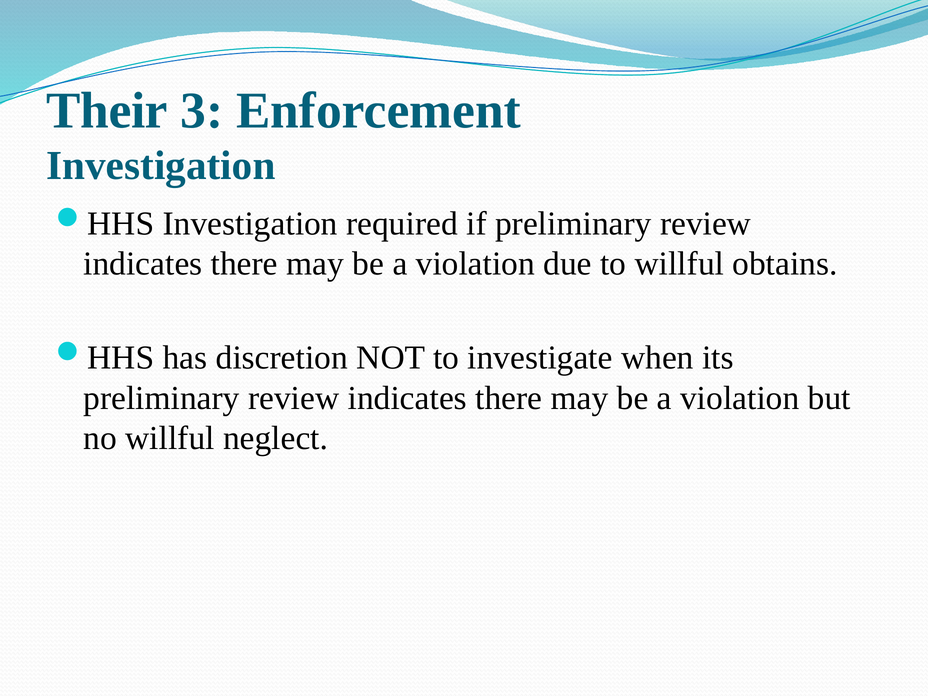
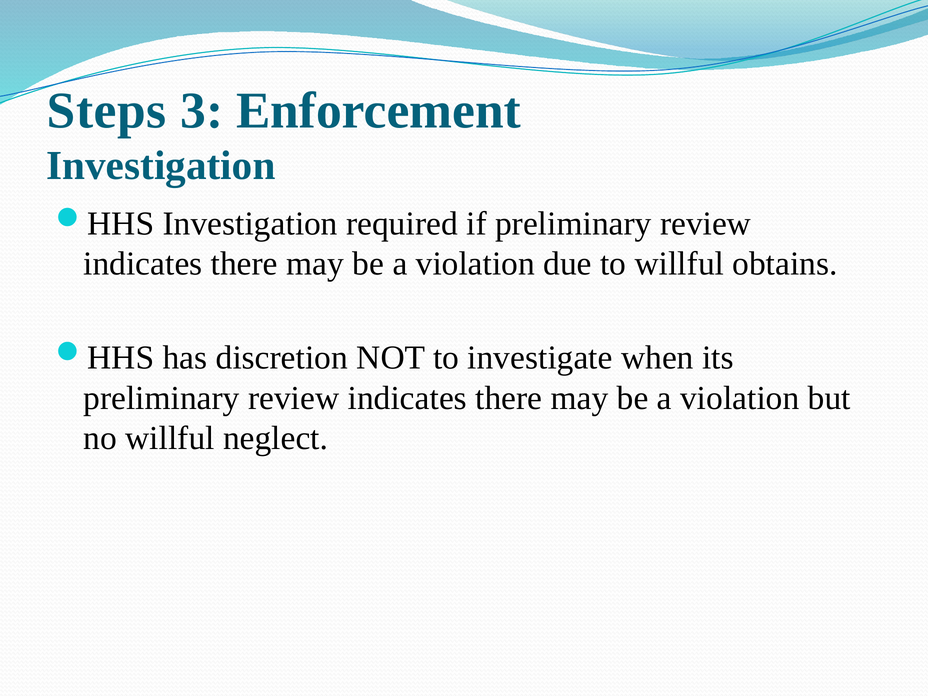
Their: Their -> Steps
